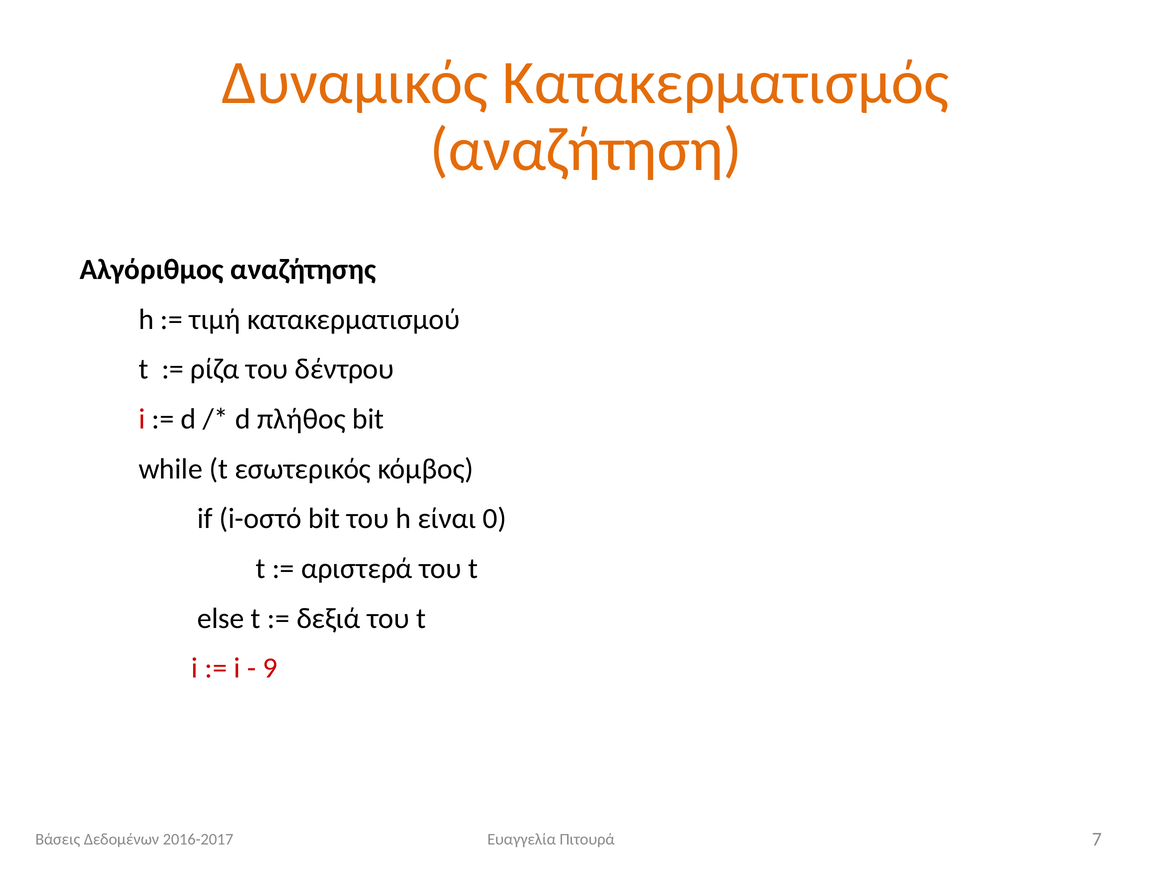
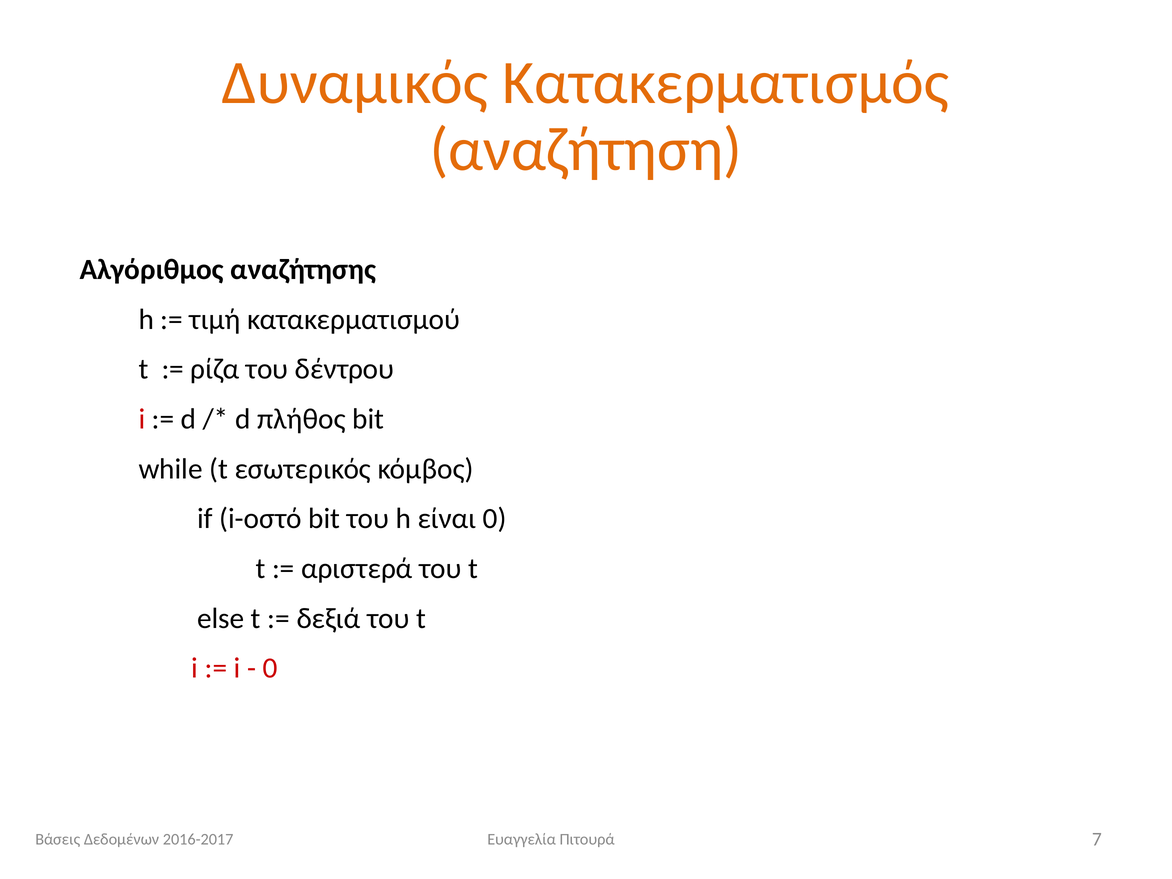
9 at (270, 668): 9 -> 0
